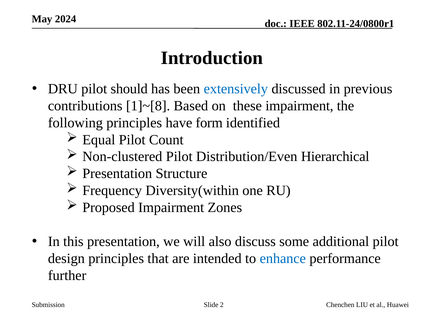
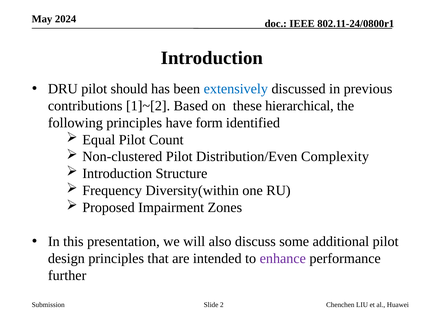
1]~[8: 1]~[8 -> 1]~[2
these impairment: impairment -> hierarchical
Hierarchical: Hierarchical -> Complexity
Presentation at (117, 174): Presentation -> Introduction
enhance colour: blue -> purple
